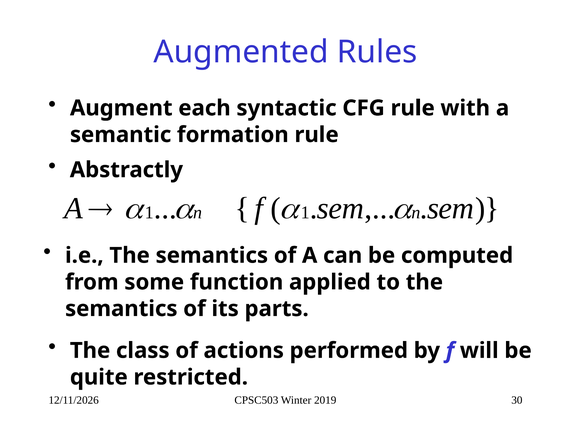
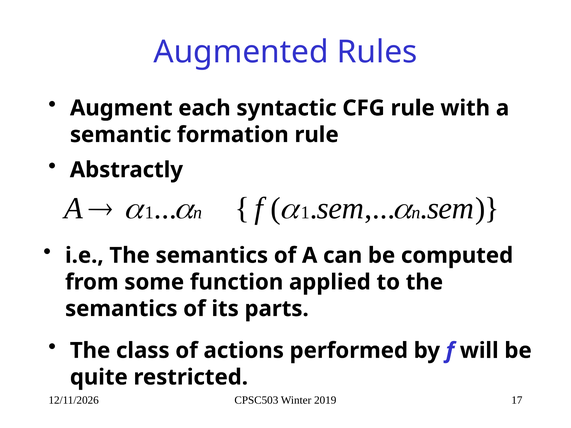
30: 30 -> 17
